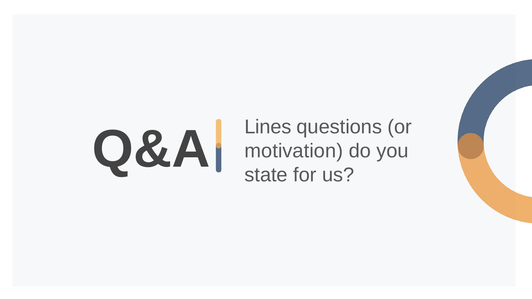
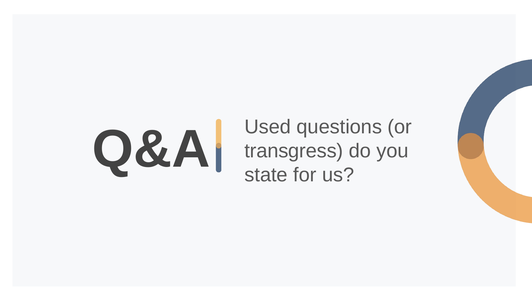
Lines: Lines -> Used
motivation: motivation -> transgress
